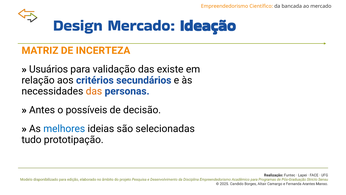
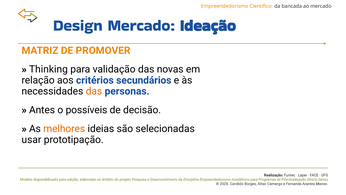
INCERTEZA: INCERTEZA -> PROMOVER
Usuários: Usuários -> Thinking
existe: existe -> novas
melhores colour: blue -> orange
tudo: tudo -> usar
